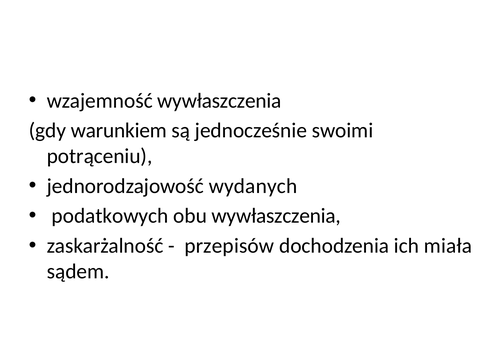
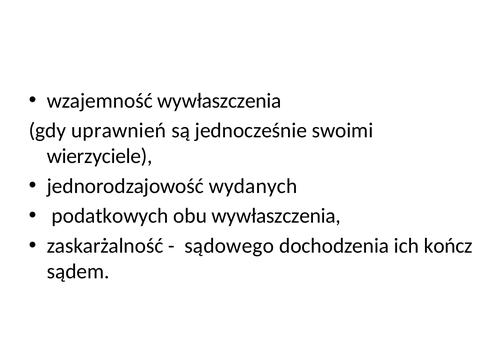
warunkiem: warunkiem -> uprawnień
potrąceniu: potrąceniu -> wierzyciele
przepisów: przepisów -> sądowego
miała: miała -> kończ
